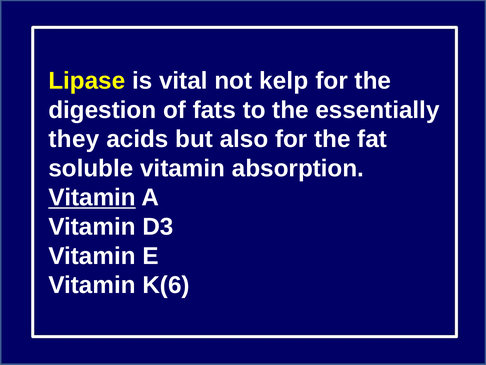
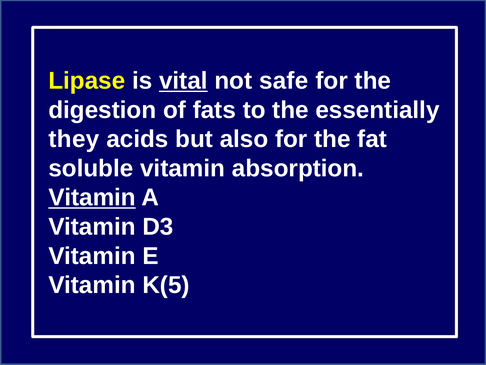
vital underline: none -> present
kelp: kelp -> safe
K(6: K(6 -> K(5
